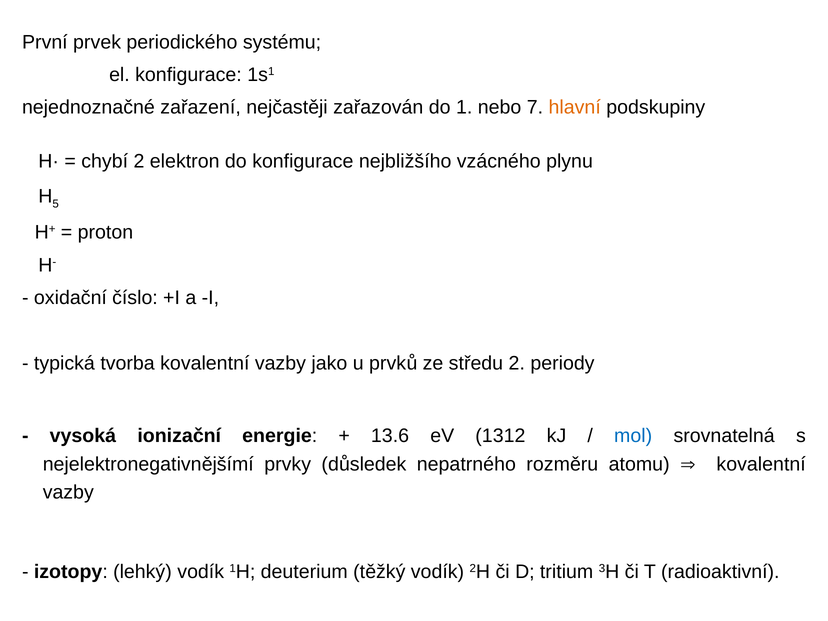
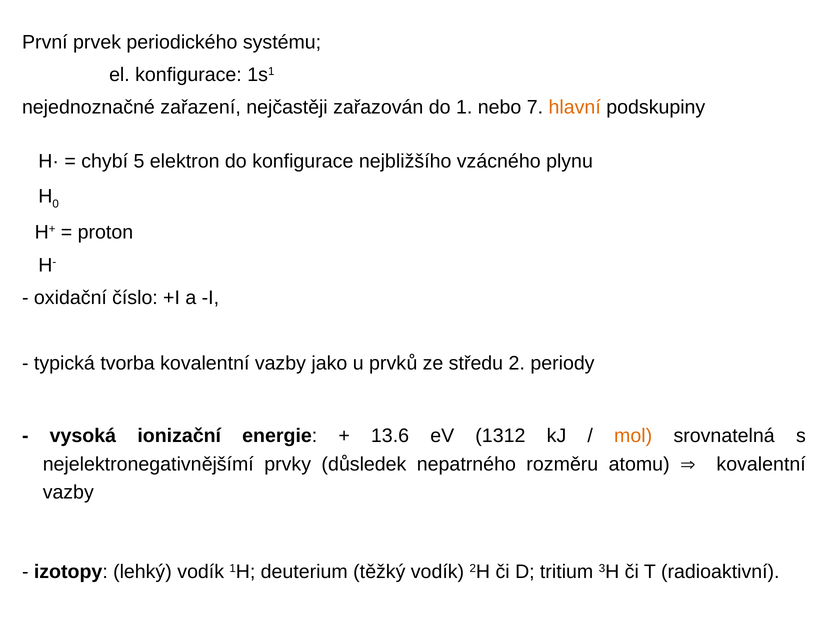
chybí 2: 2 -> 5
5: 5 -> 0
mol colour: blue -> orange
